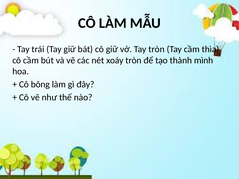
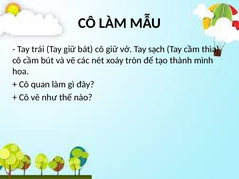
Tay tròn: tròn -> sạch
bông: bông -> quan
